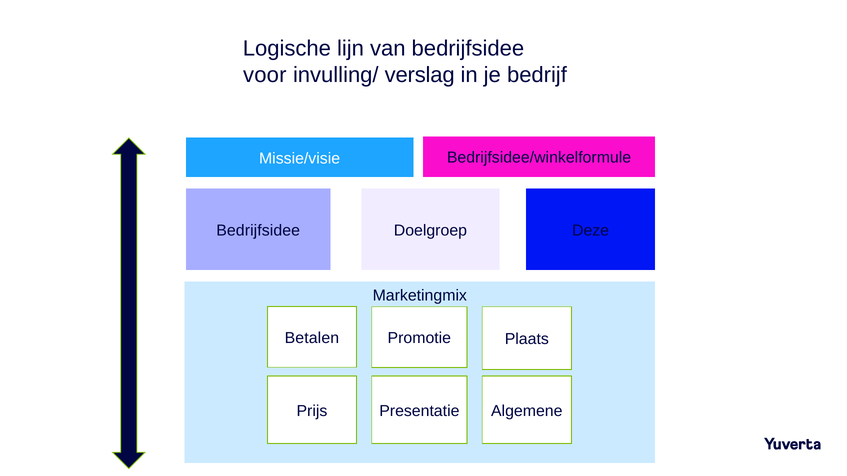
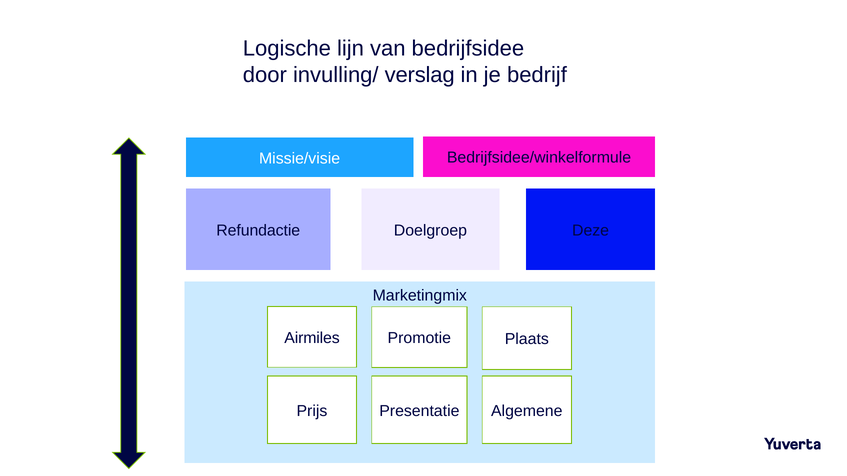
voor: voor -> door
Bedrijfsidee at (258, 230): Bedrijfsidee -> Refundactie
Betalen: Betalen -> Airmiles
